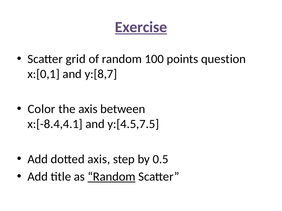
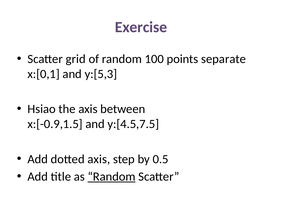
Exercise underline: present -> none
question: question -> separate
y:[8,7: y:[8,7 -> y:[5,3
Color: Color -> Hsiao
x:[-8.4,4.1: x:[-8.4,4.1 -> x:[-0.9,1.5
